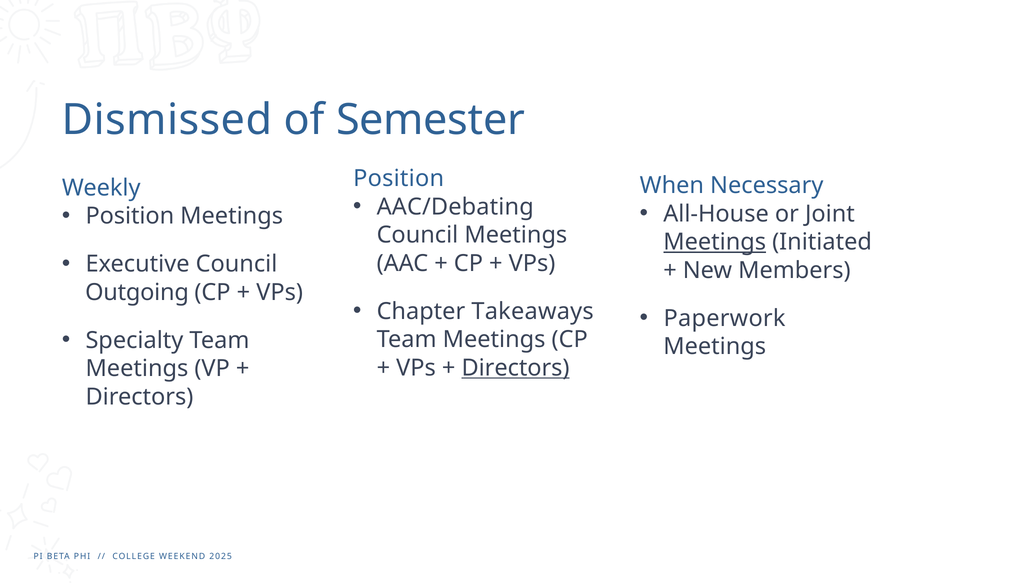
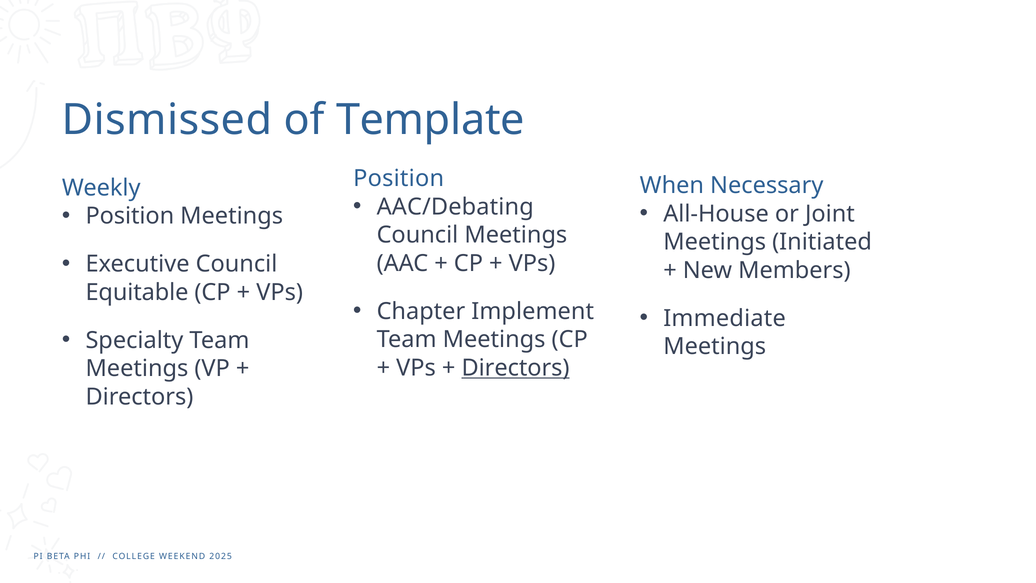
Semester: Semester -> Template
Meetings at (715, 242) underline: present -> none
Outgoing: Outgoing -> Equitable
Takeaways: Takeaways -> Implement
Paperwork: Paperwork -> Immediate
